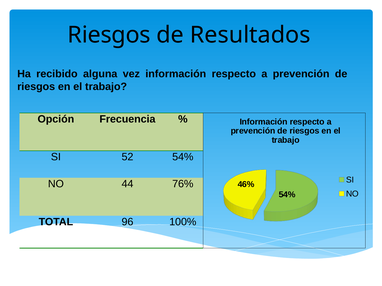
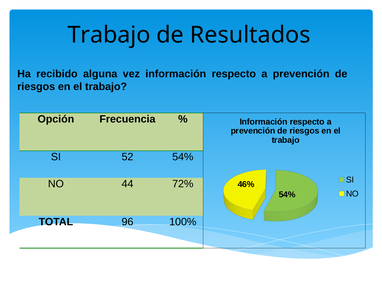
Riesgos at (109, 35): Riesgos -> Trabajo
76%: 76% -> 72%
